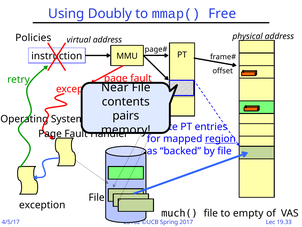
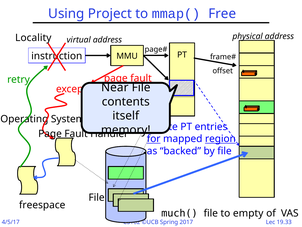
Doubly: Doubly -> Project
Policies: Policies -> Locality
pairs: pairs -> itself
for underline: none -> present
exception at (42, 205): exception -> freespace
